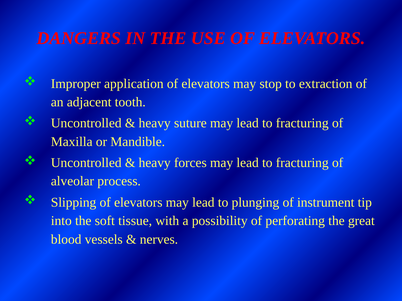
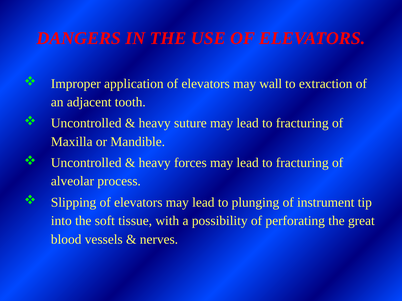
stop: stop -> wall
